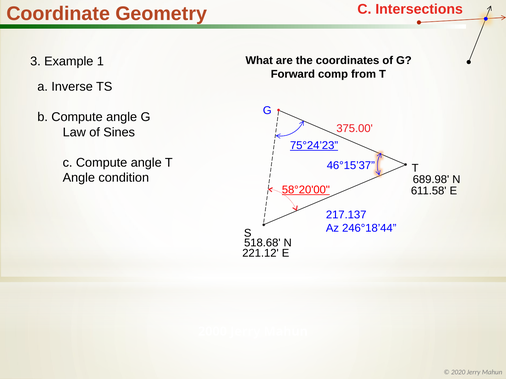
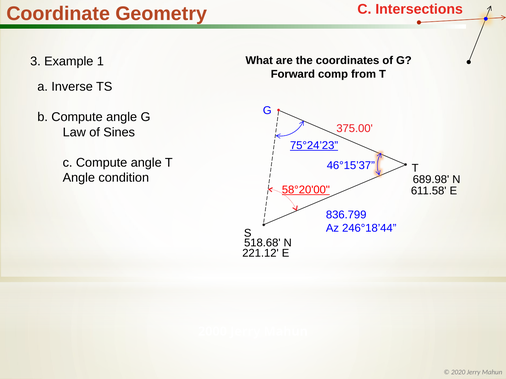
217.137: 217.137 -> 836.799
